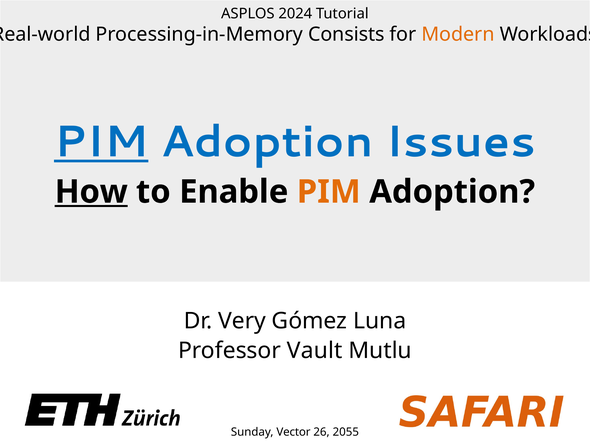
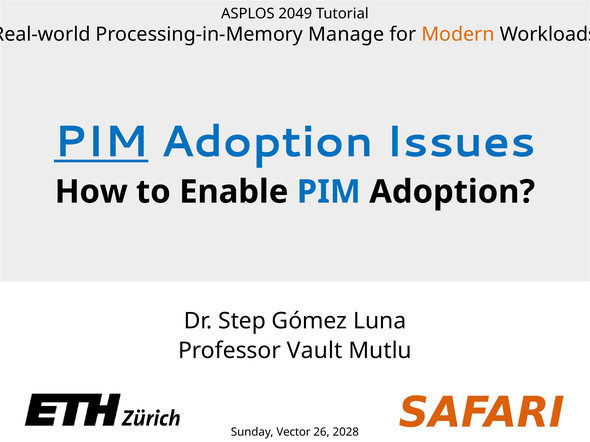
2024: 2024 -> 2049
Consists: Consists -> Manage
How underline: present -> none
PIM at (329, 192) colour: orange -> blue
Very: Very -> Step
2055: 2055 -> 2028
